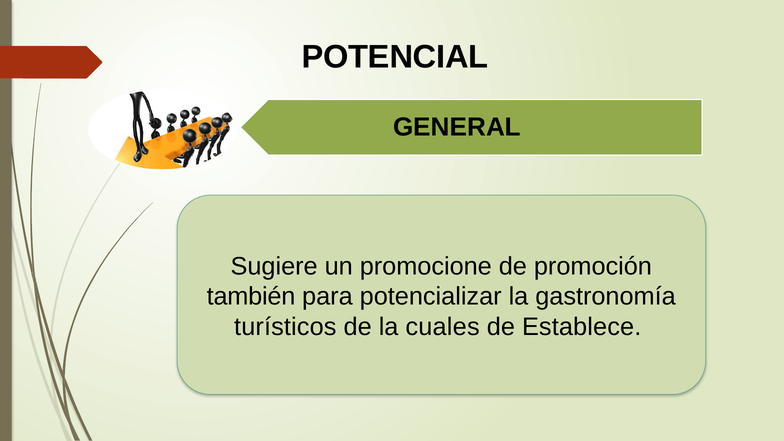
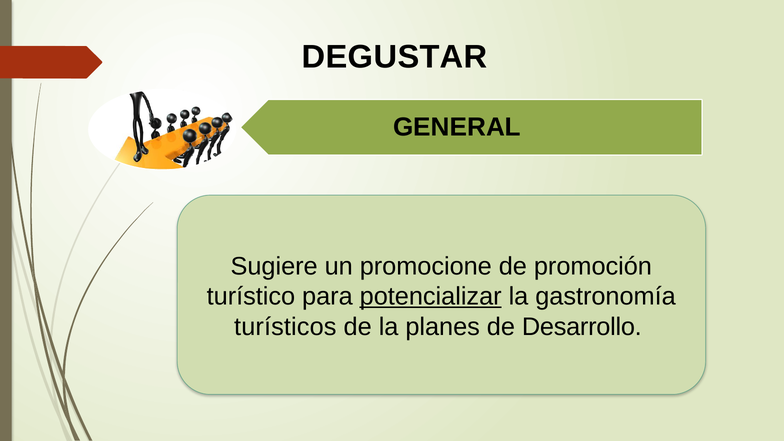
POTENCIAL: POTENCIAL -> DEGUSTAR
también: también -> turístico
potencializar underline: none -> present
cuales: cuales -> planes
Establece: Establece -> Desarrollo
